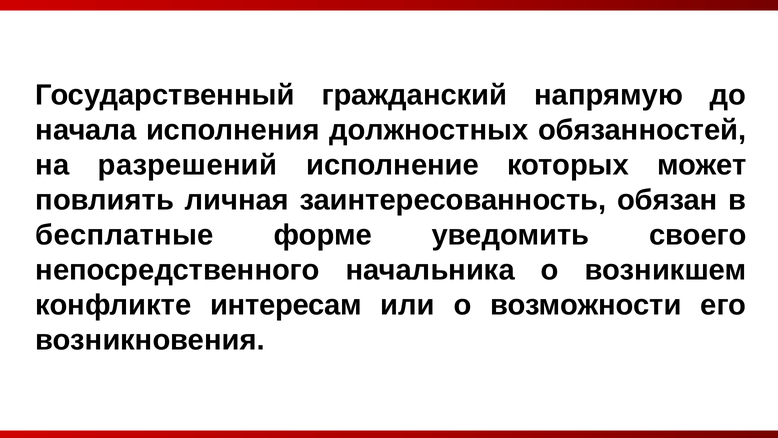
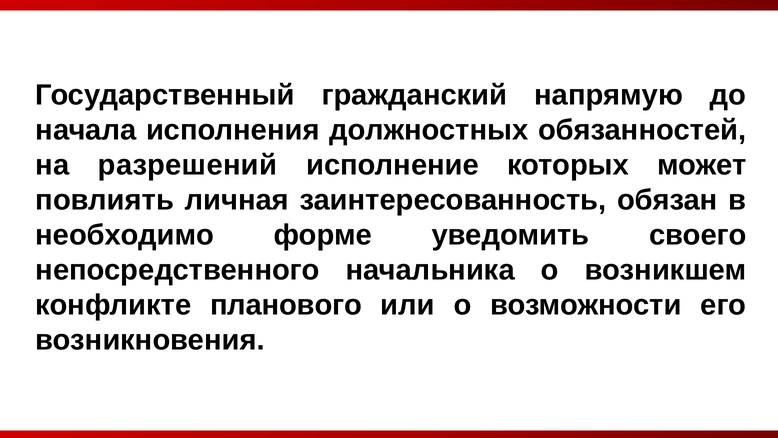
бесплатные: бесплатные -> необходимо
интересам: интересам -> планового
